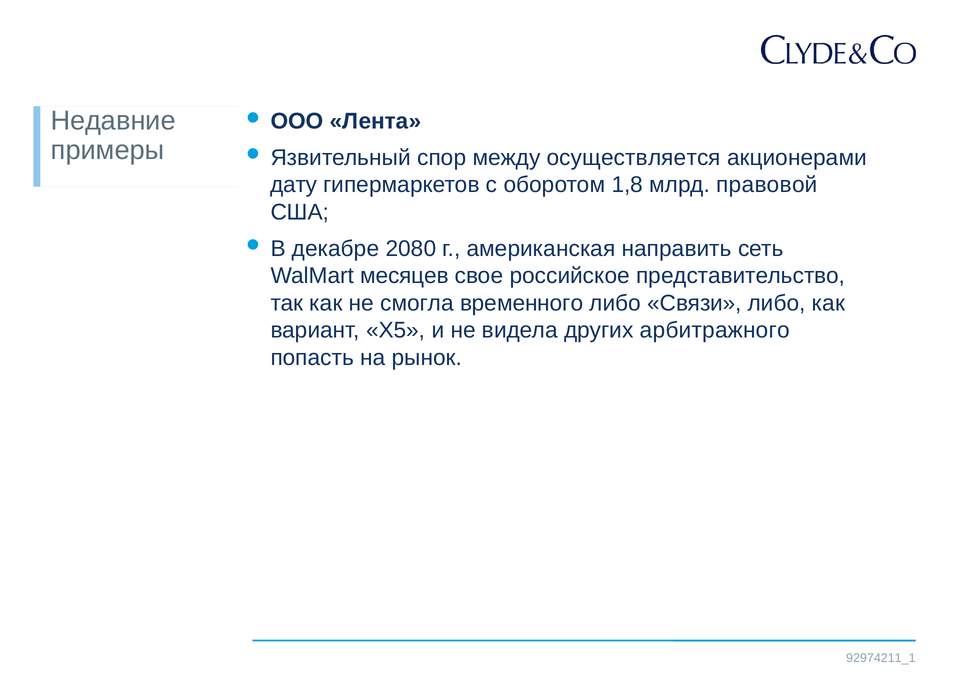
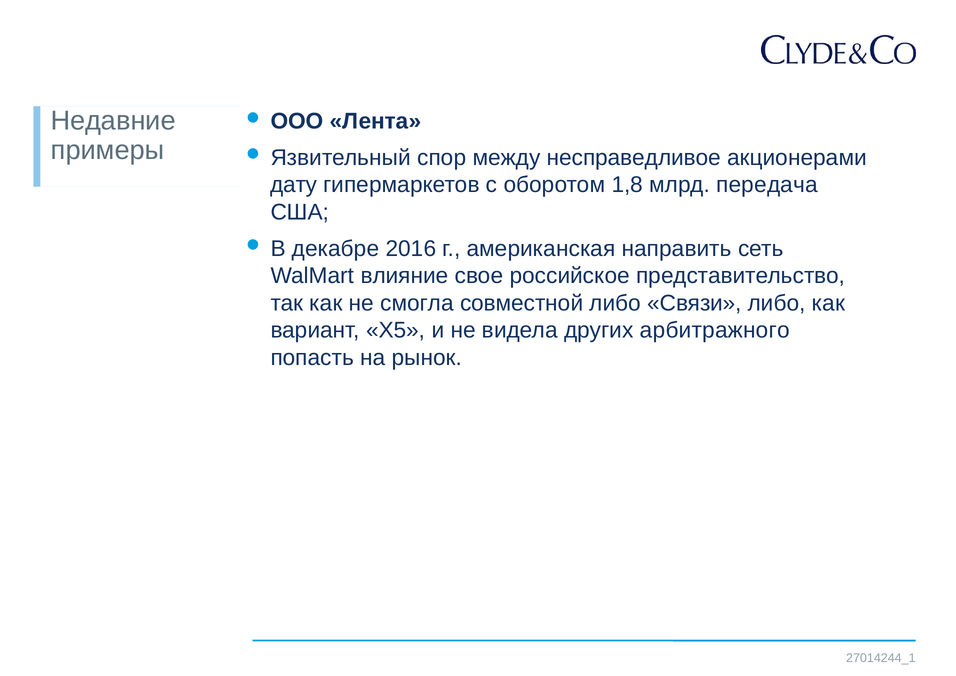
осуществляется: осуществляется -> несправедливое
правовой: правовой -> передача
2080: 2080 -> 2016
месяцев: месяцев -> влияние
временного: временного -> совместной
92974211_1: 92974211_1 -> 27014244_1
